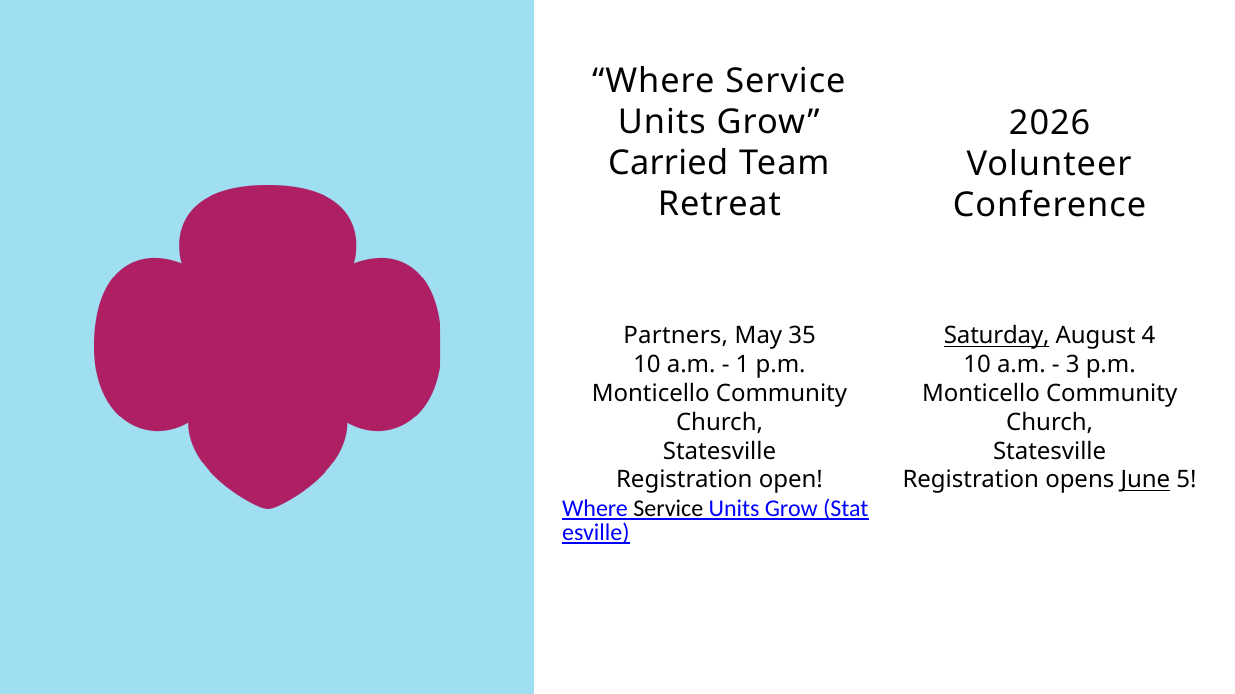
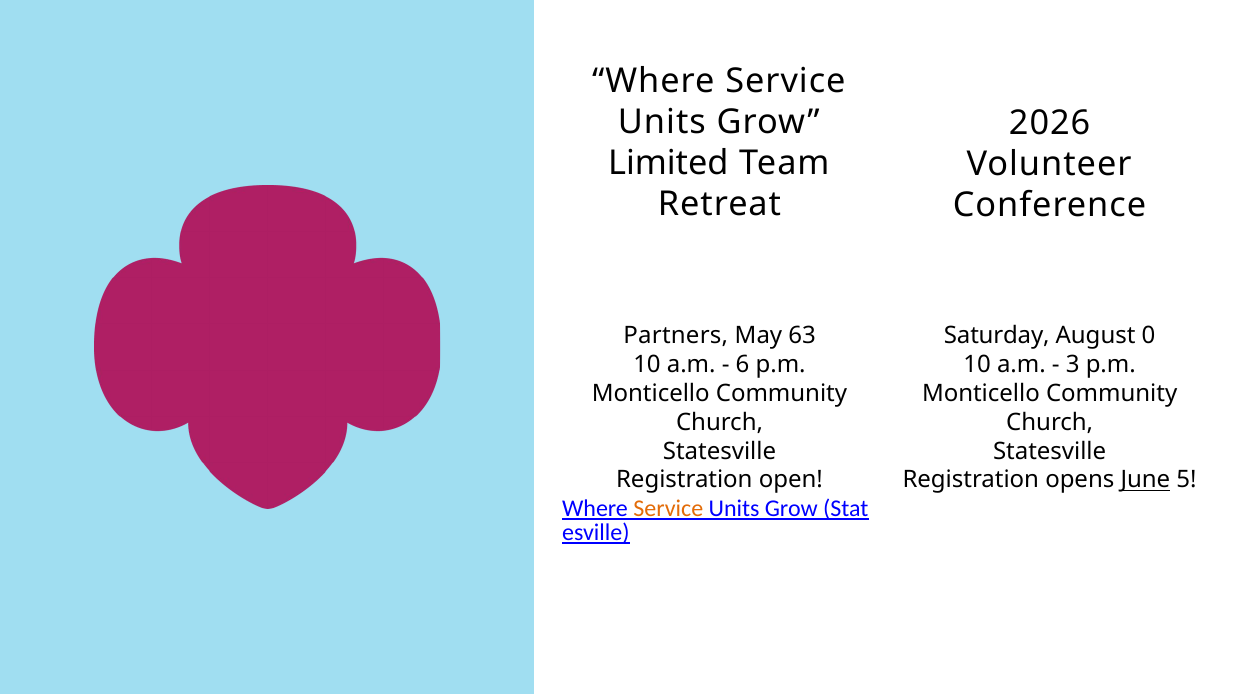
Carried: Carried -> Limited
35: 35 -> 63
Saturday underline: present -> none
4: 4 -> 0
1: 1 -> 6
Service at (668, 509) colour: black -> orange
